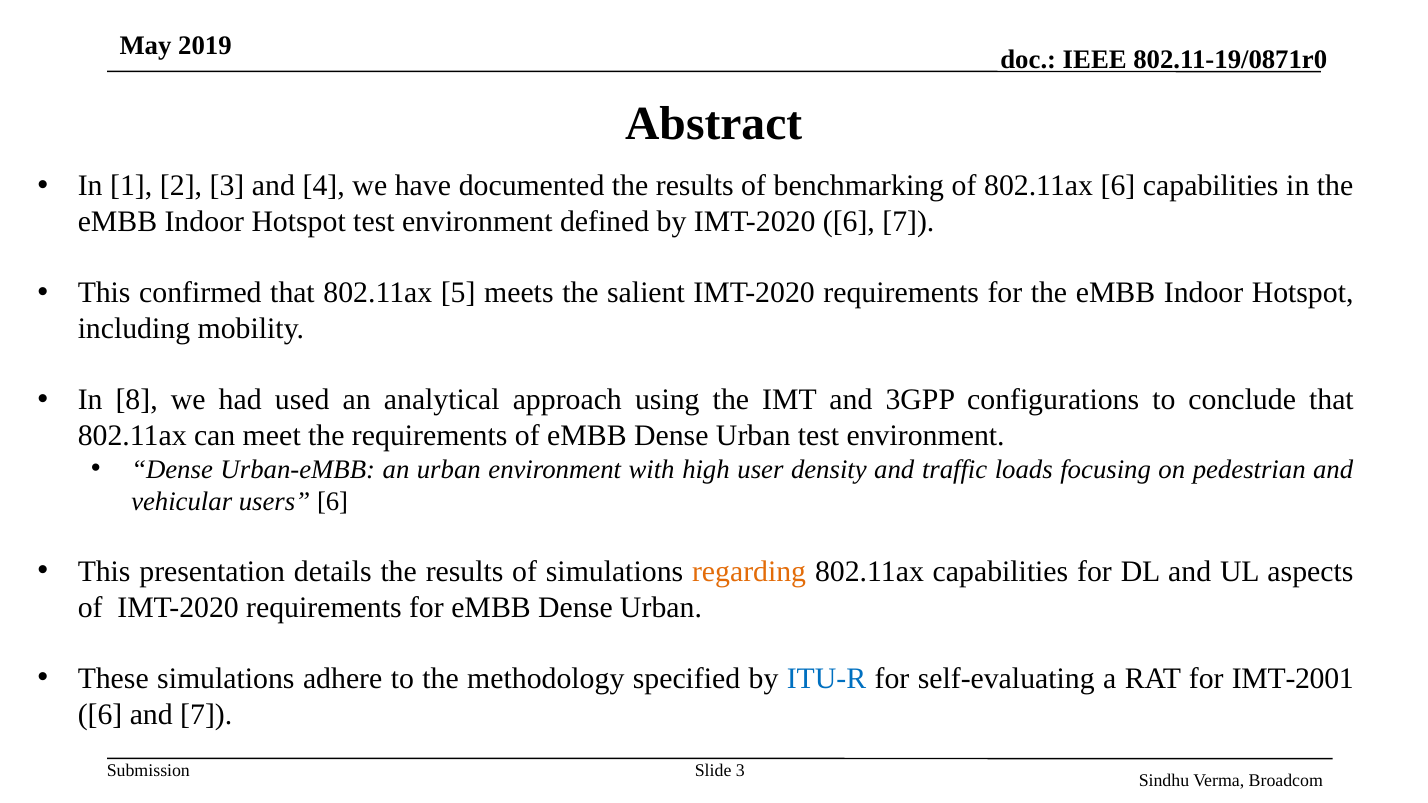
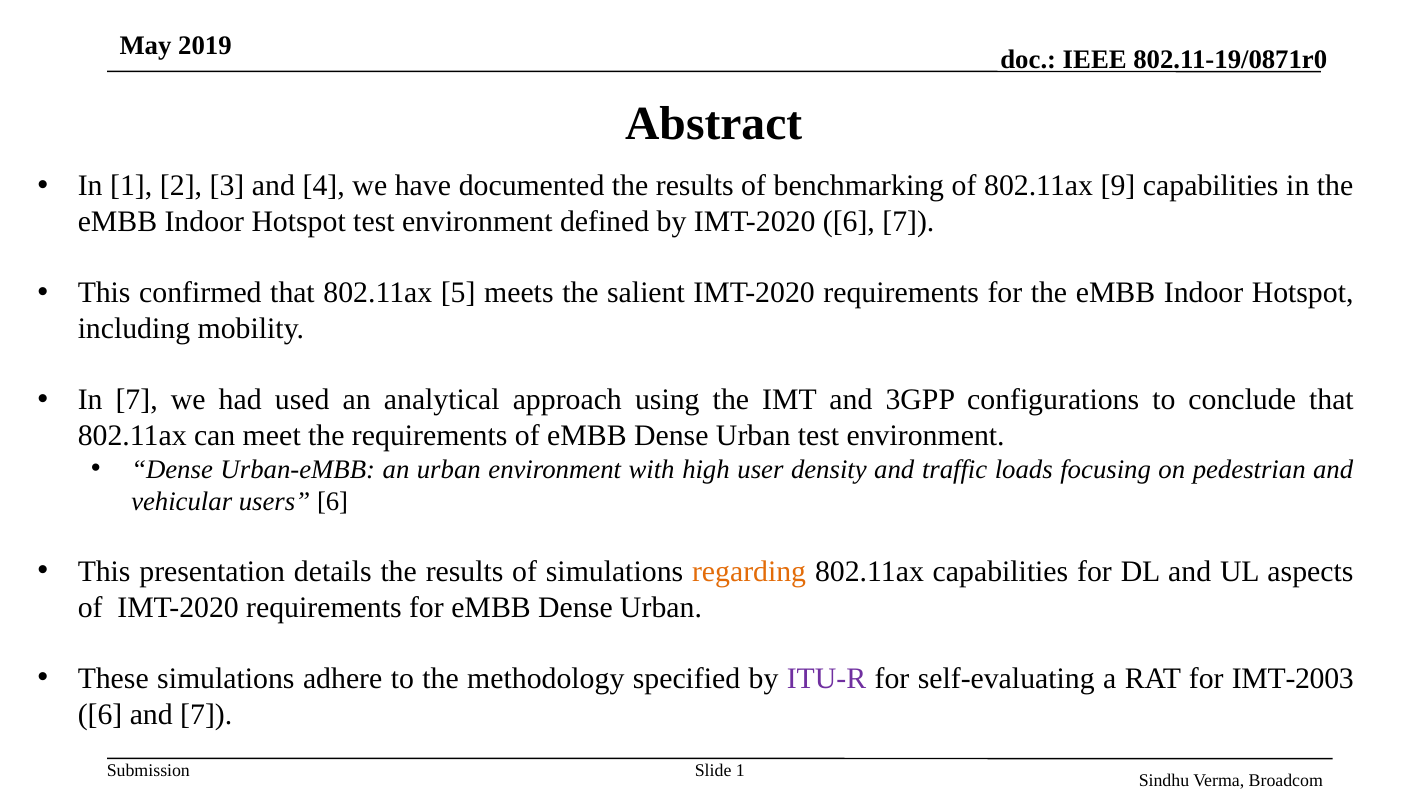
802.11ax 6: 6 -> 9
In 8: 8 -> 7
ITU-R colour: blue -> purple
IMT-2001: IMT-2001 -> IMT-2003
Slide 3: 3 -> 1
